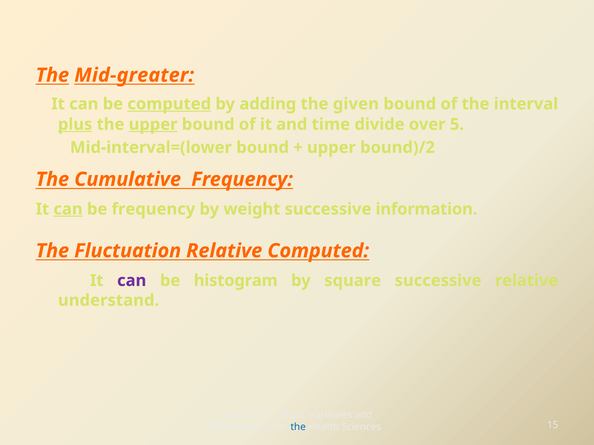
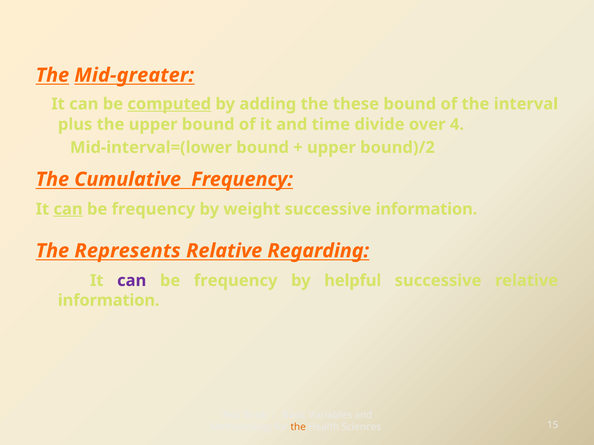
given: given -> these
plus underline: present -> none
upper at (153, 125) underline: present -> none
5: 5 -> 4
Fluctuation: Fluctuation -> Represents
Relative Computed: Computed -> Regarding
histogram at (236, 281): histogram -> frequency
square: square -> helpful
understand at (109, 301): understand -> information
the at (298, 427) colour: blue -> orange
